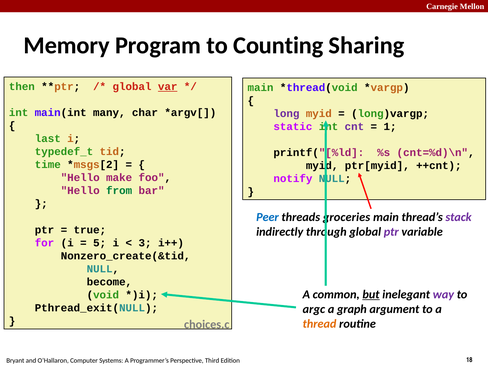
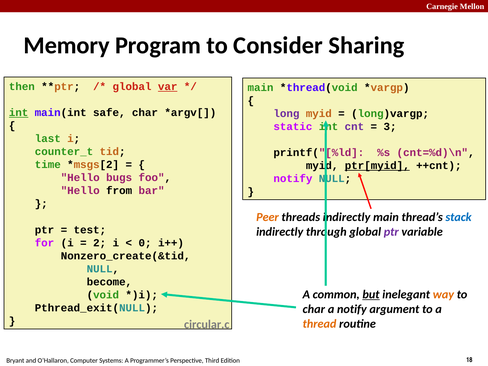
Counting: Counting -> Consider
int at (19, 113) underline: none -> present
many: many -> safe
1: 1 -> 3
typedef_t: typedef_t -> counter_t
ptr[myid underline: none -> present
make: make -> bugs
from colour: green -> black
Peer colour: blue -> orange
threads groceries: groceries -> indirectly
stack colour: purple -> blue
true: true -> test
5: 5 -> 2
3: 3 -> 0
way colour: purple -> orange
argc at (314, 309): argc -> char
a graph: graph -> notify
choices.c: choices.c -> circular.c
